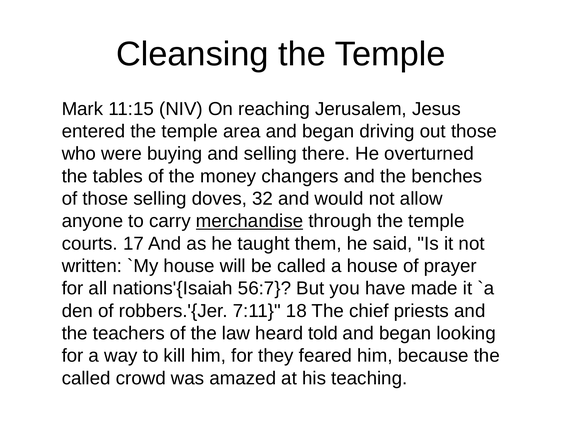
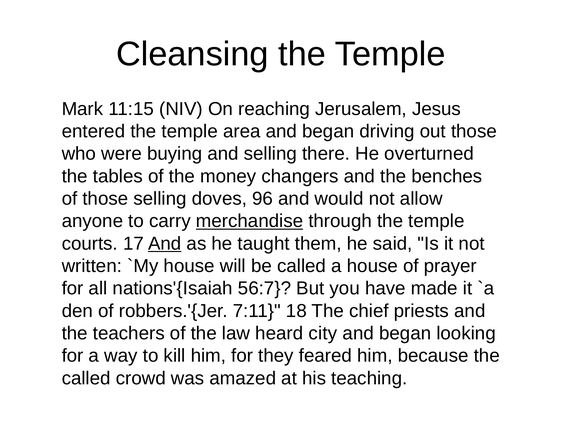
32: 32 -> 96
And at (165, 244) underline: none -> present
told: told -> city
